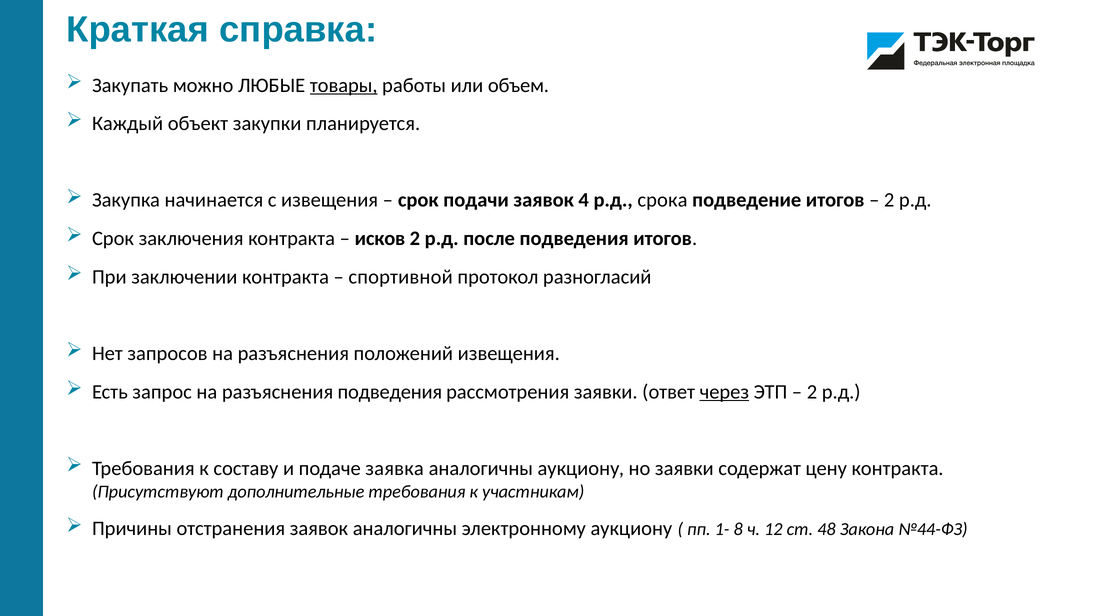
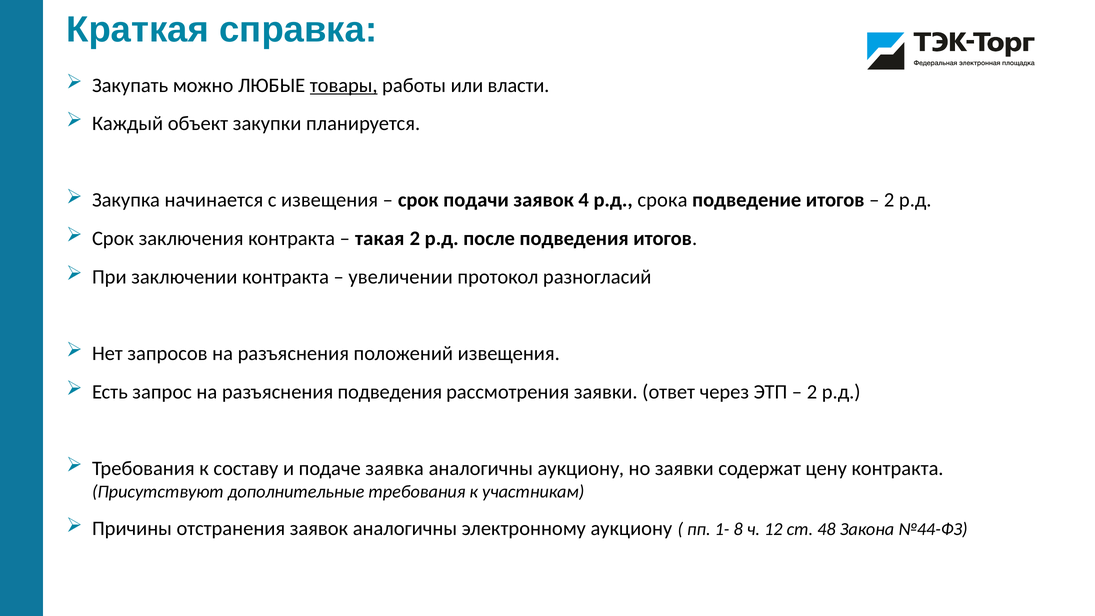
объем: объем -> власти
исков: исков -> такая
спортивной: спортивной -> увеличении
через underline: present -> none
